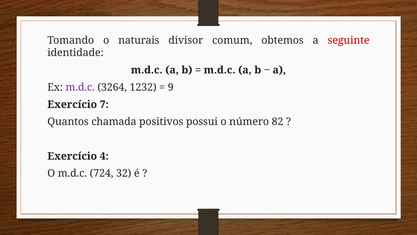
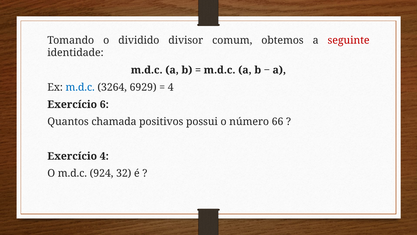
naturais: naturais -> dividido
m.d.c at (80, 87) colour: purple -> blue
1232: 1232 -> 6929
9 at (171, 87): 9 -> 4
7: 7 -> 6
82: 82 -> 66
724: 724 -> 924
